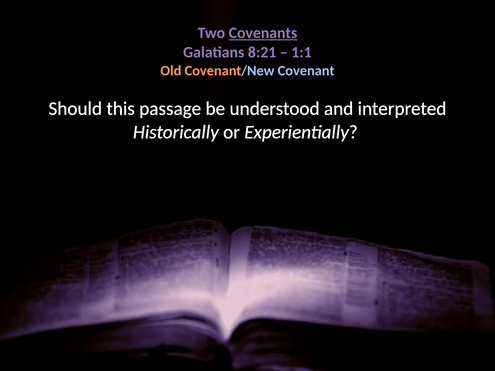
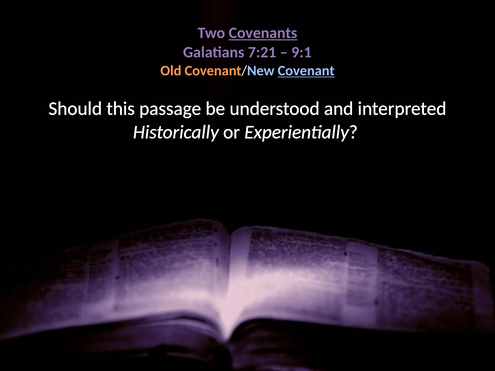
8:21: 8:21 -> 7:21
1:1: 1:1 -> 9:1
Covenant underline: none -> present
